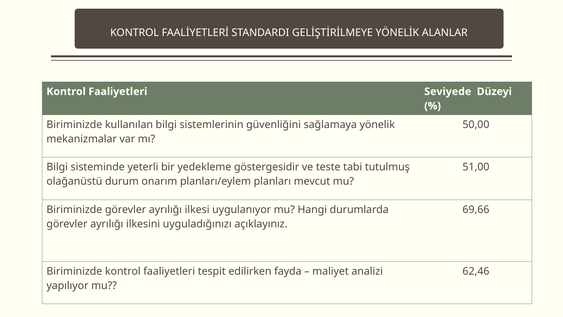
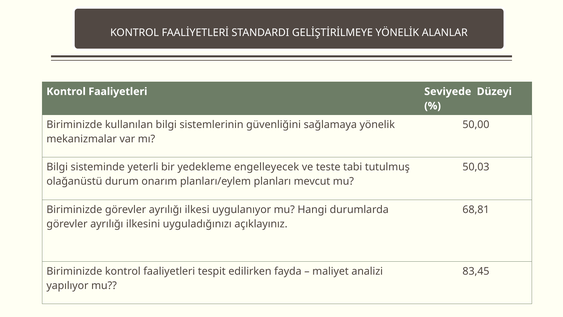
göstergesidir: göstergesidir -> engelleyecek
51,00: 51,00 -> 50,03
69,66: 69,66 -> 68,81
62,46: 62,46 -> 83,45
